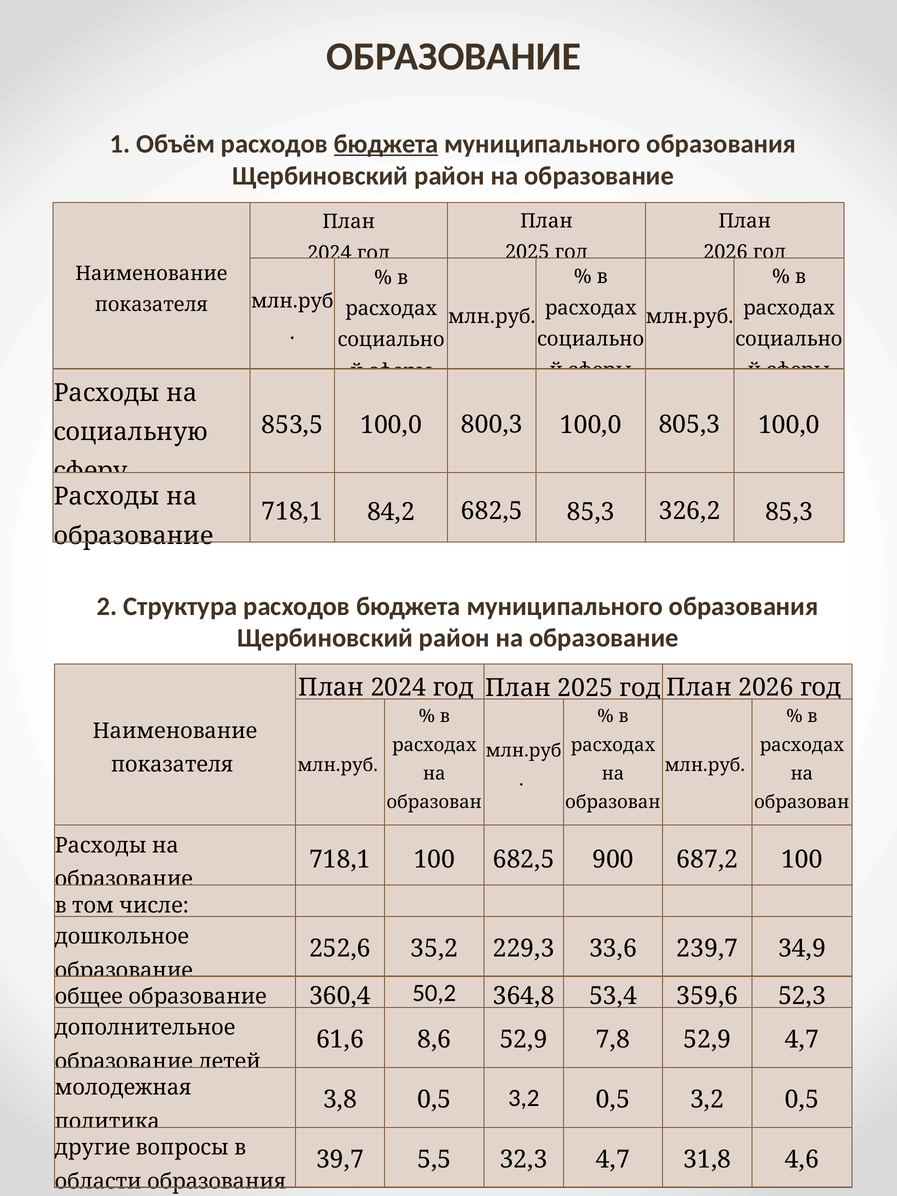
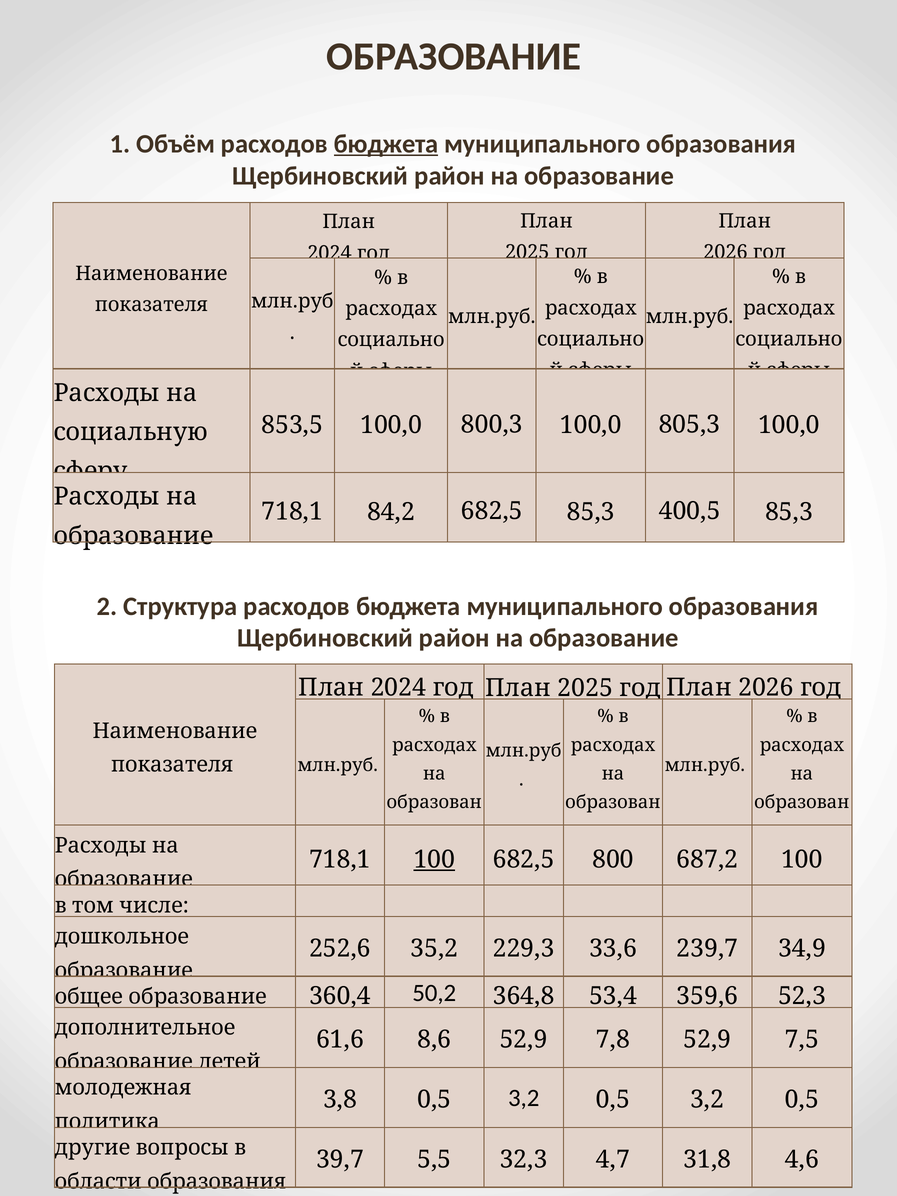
326,2: 326,2 -> 400,5
100 at (434, 860) underline: none -> present
900: 900 -> 800
52,9 4,7: 4,7 -> 7,5
